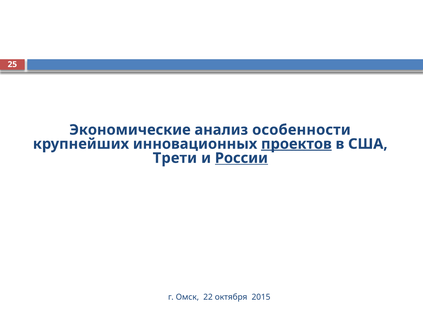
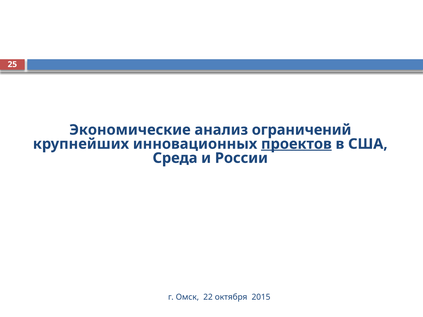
особенности: особенности -> ограничений
Трети: Трети -> Среда
России underline: present -> none
